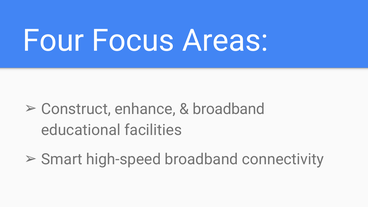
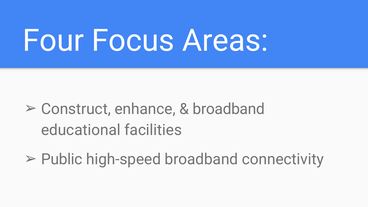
Smart: Smart -> Public
